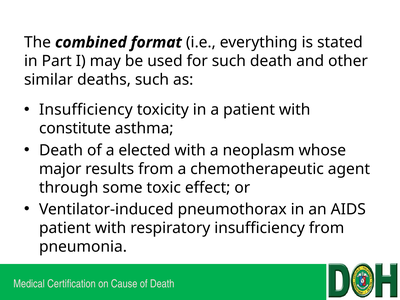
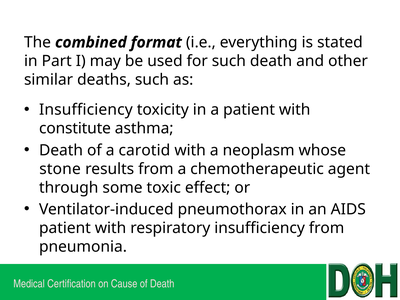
elected: elected -> carotid
major: major -> stone
